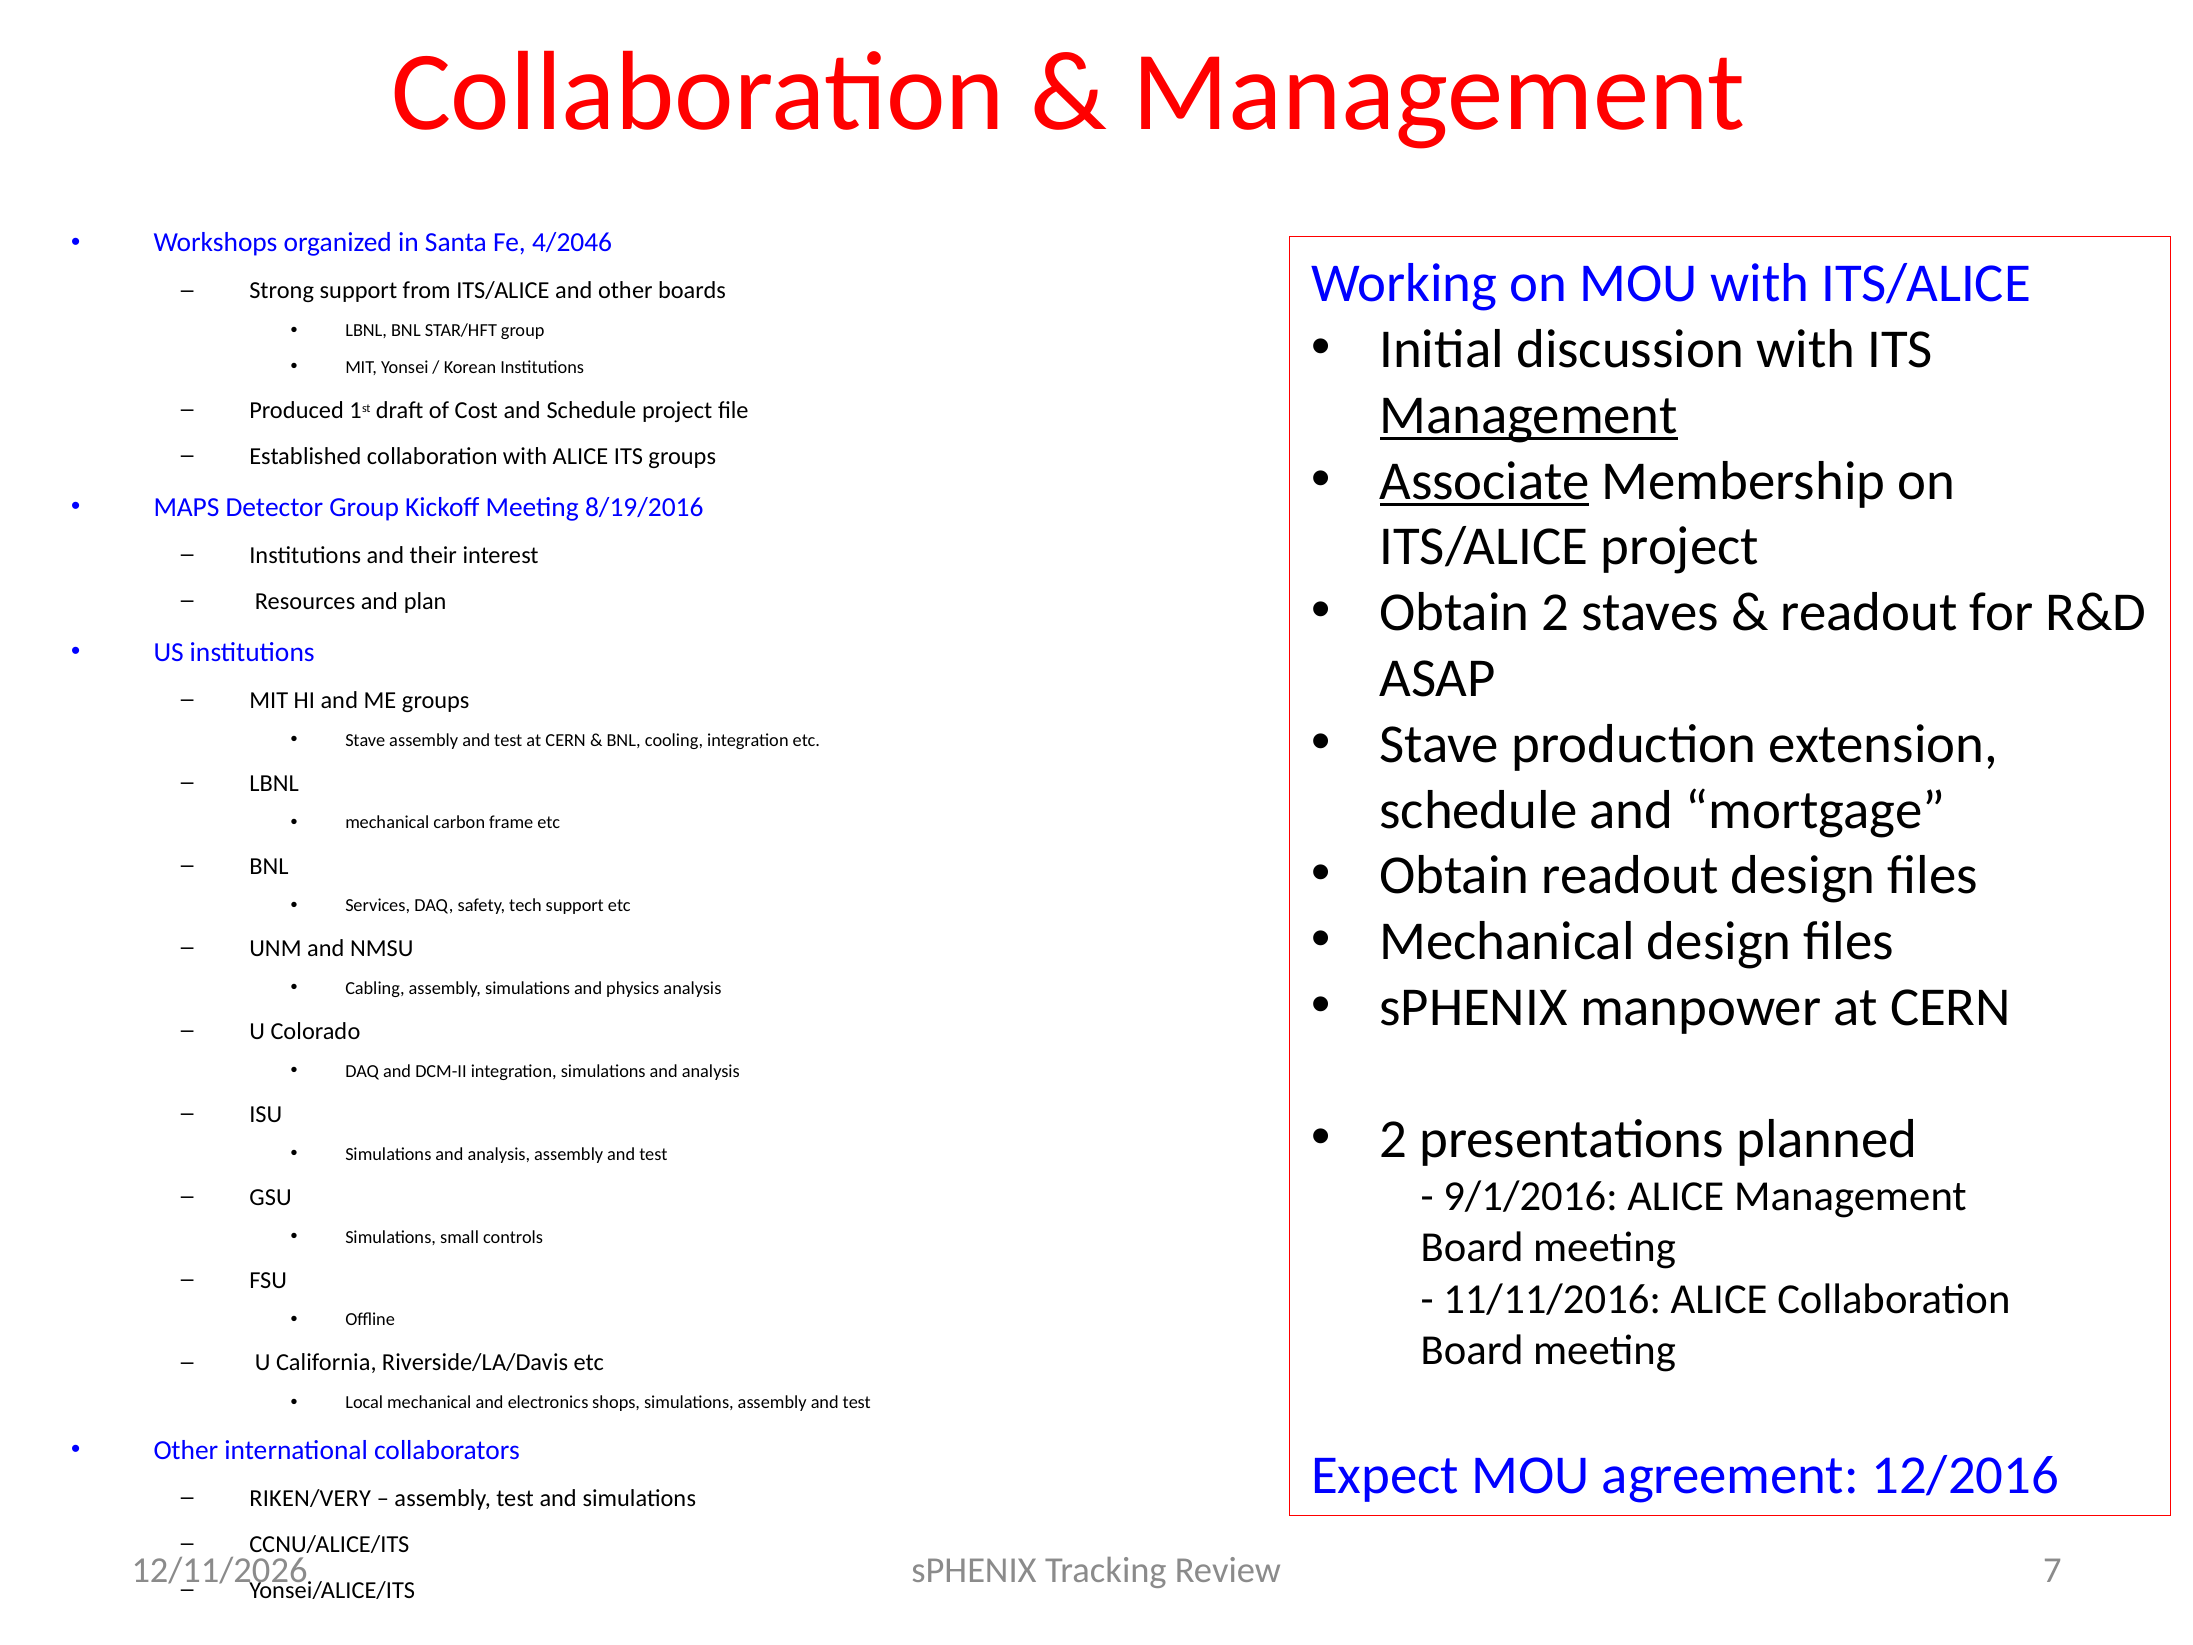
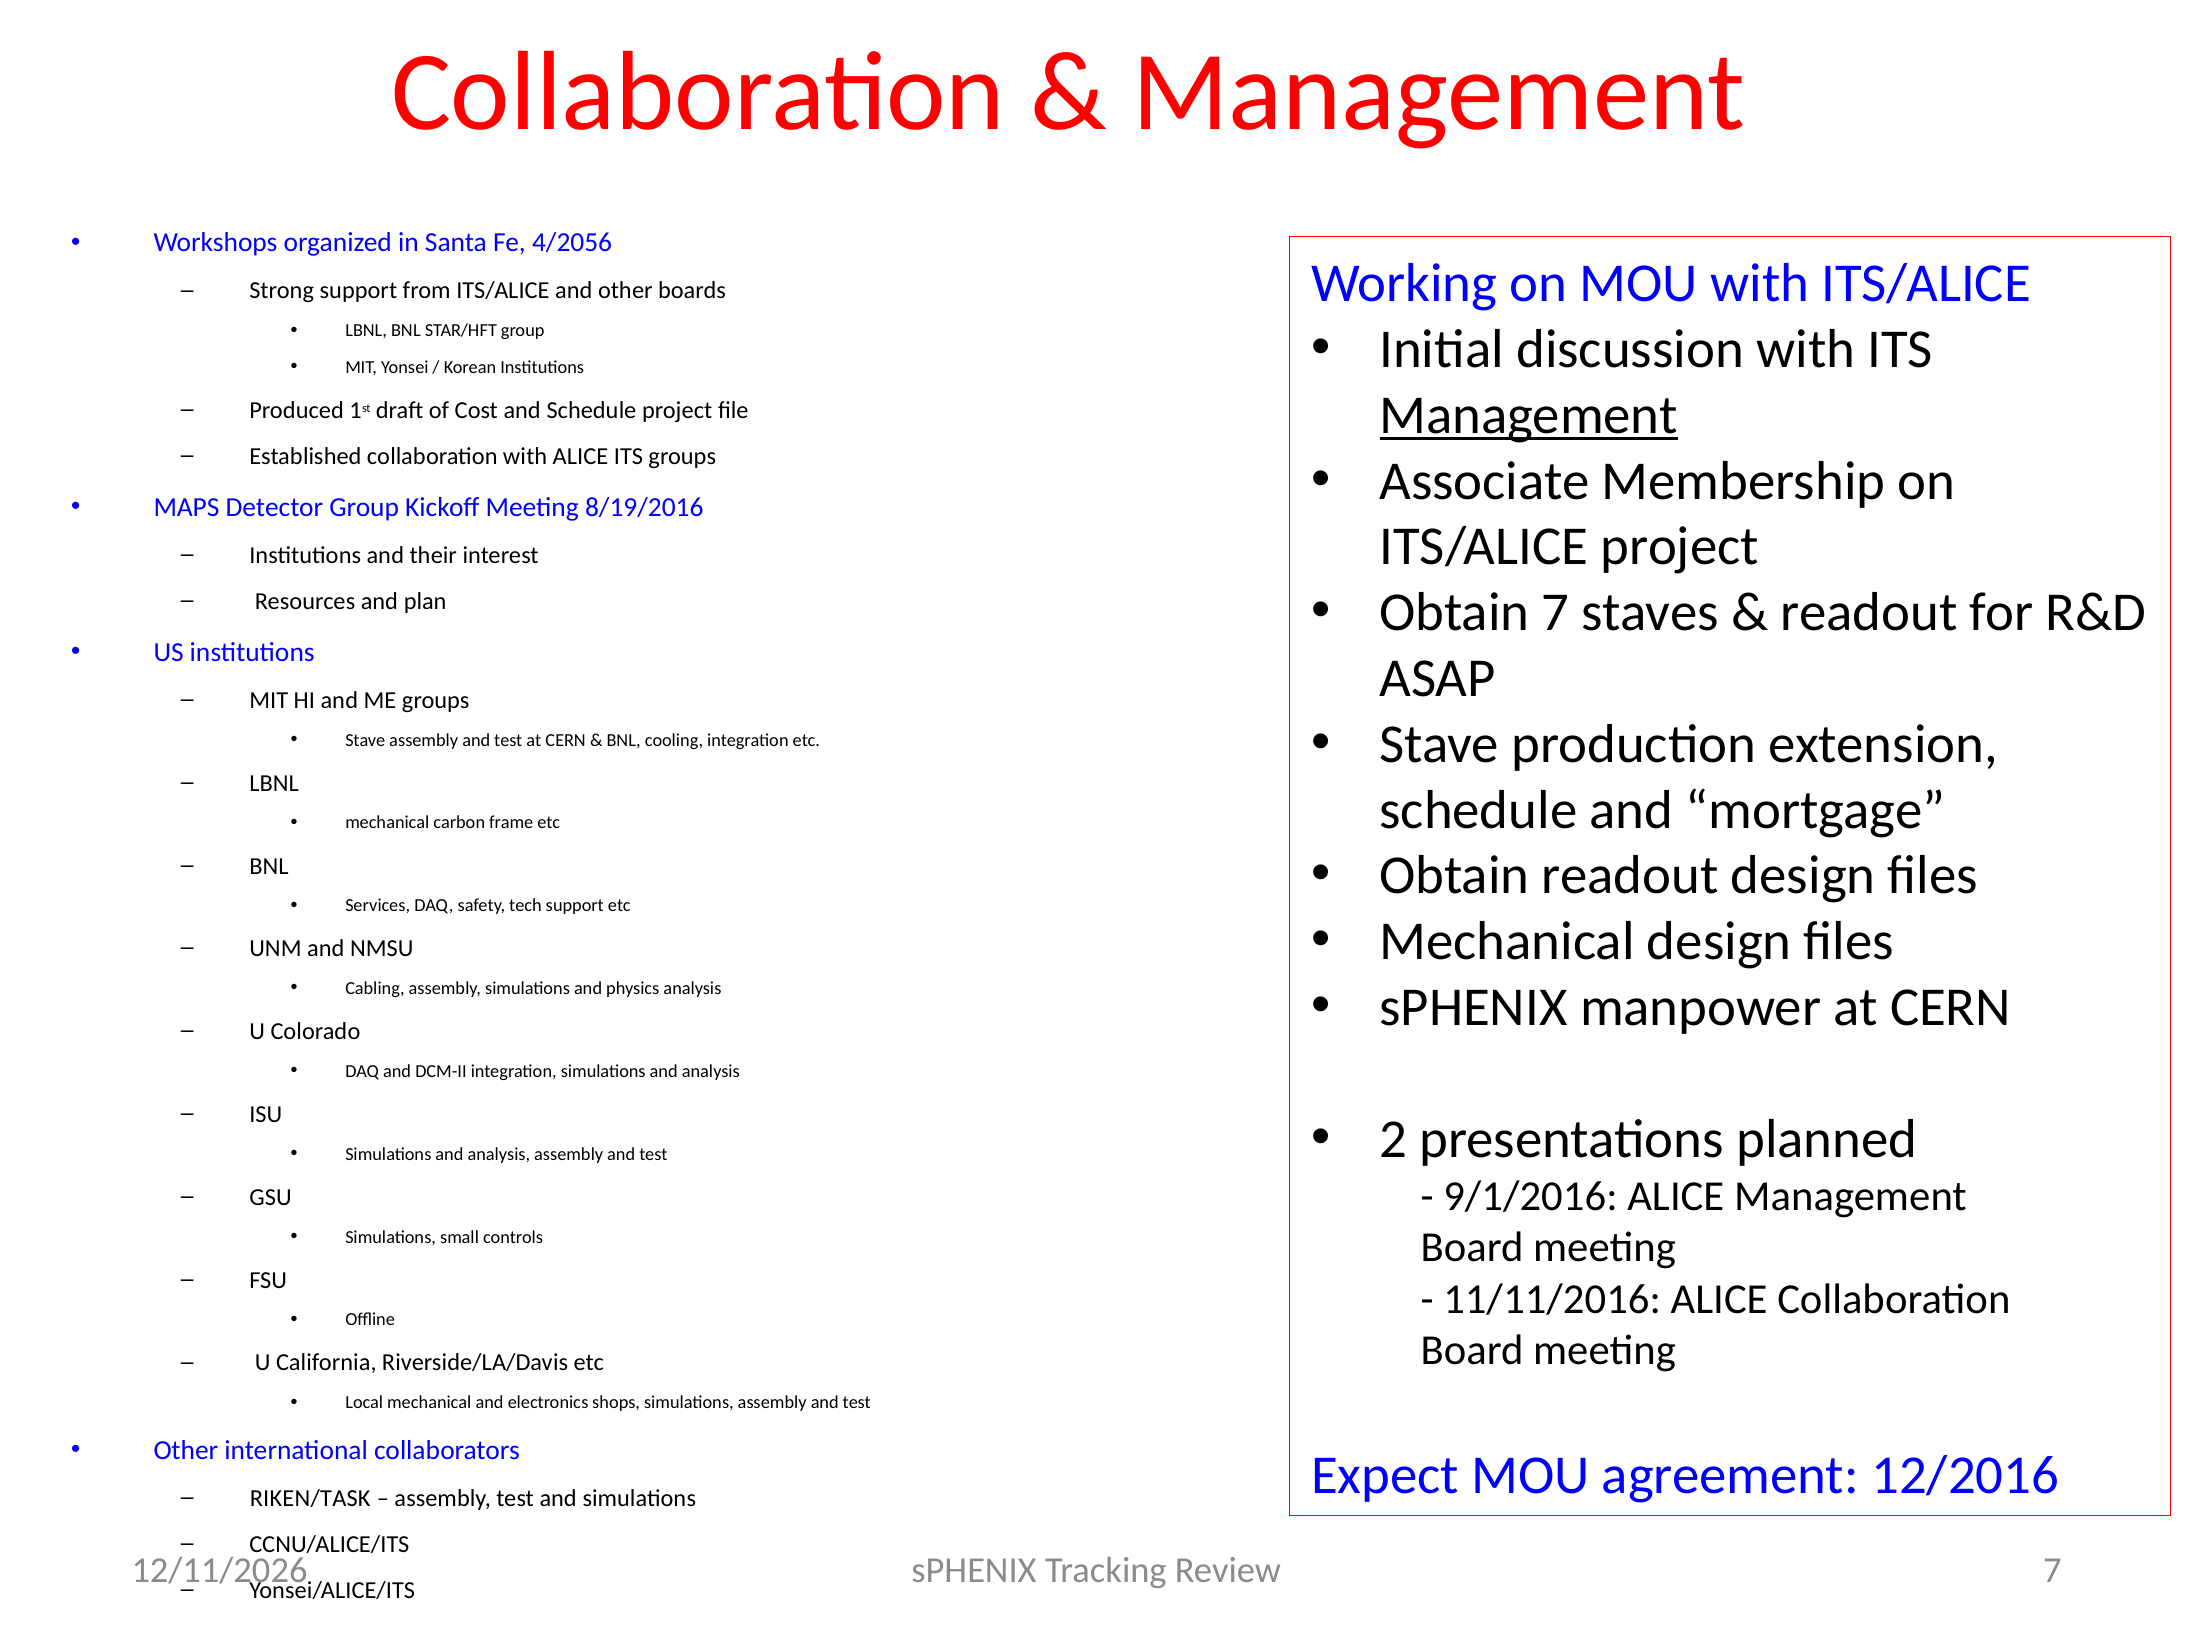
4/2046: 4/2046 -> 4/2056
Associate underline: present -> none
Obtain 2: 2 -> 7
RIKEN/VERY: RIKEN/VERY -> RIKEN/TASK
